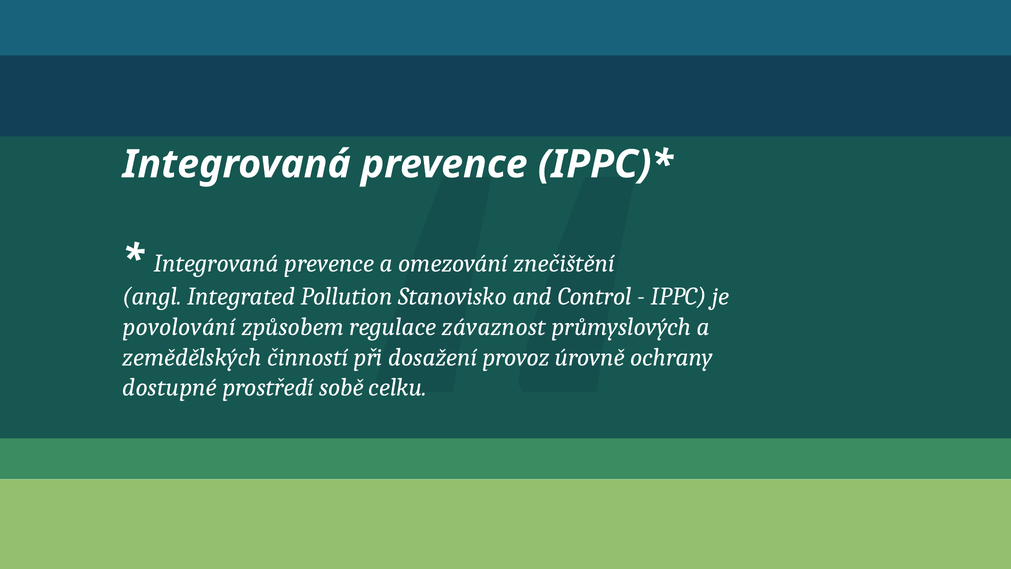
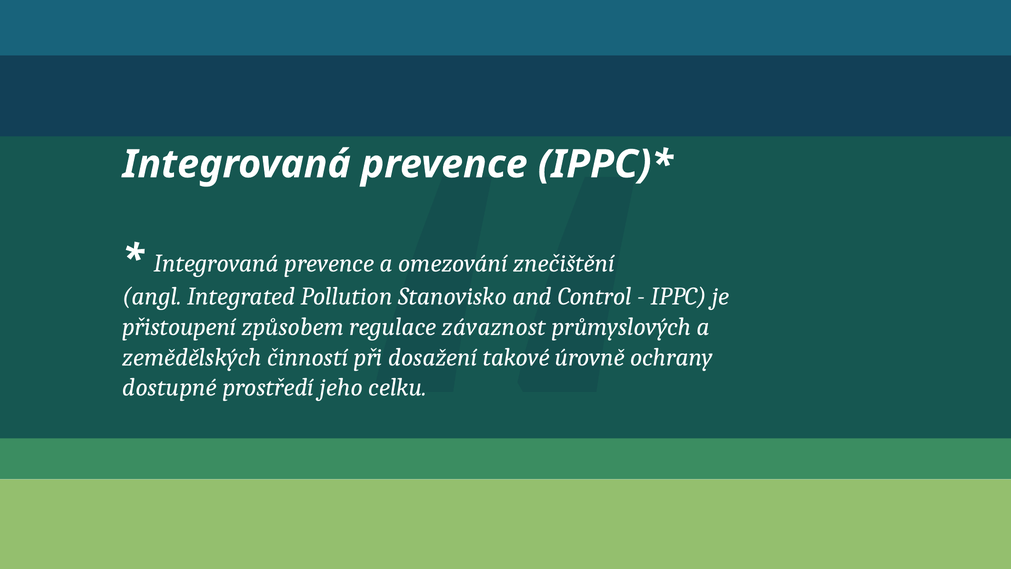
povolování: povolování -> přistoupení
provoz: provoz -> takové
sobě: sobě -> jeho
